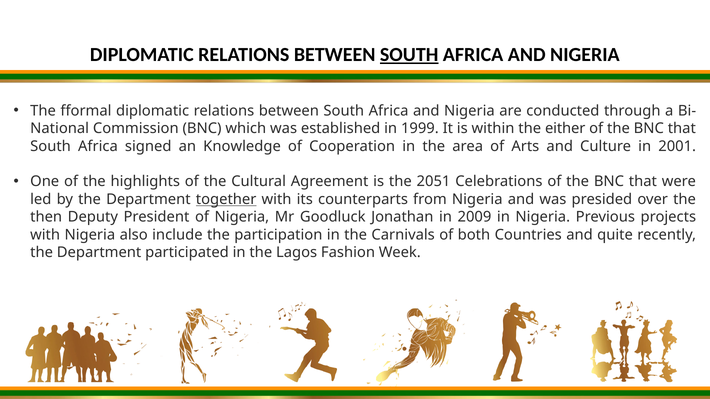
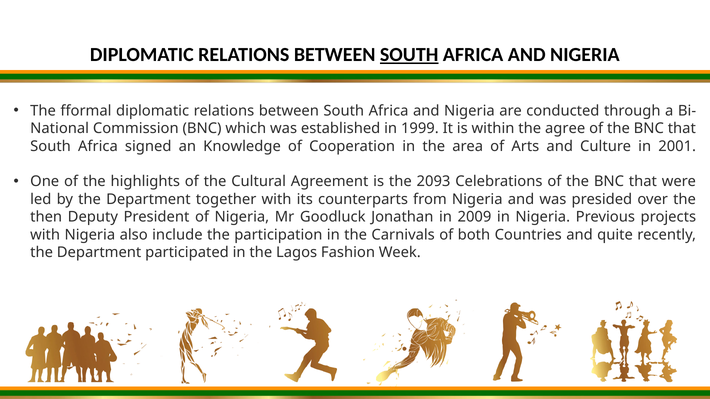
either: either -> agree
2051: 2051 -> 2093
together underline: present -> none
